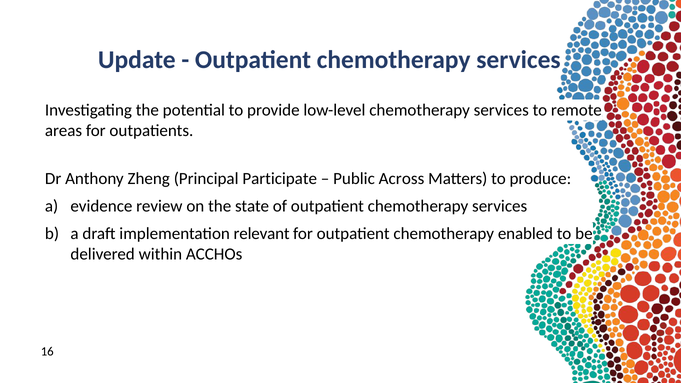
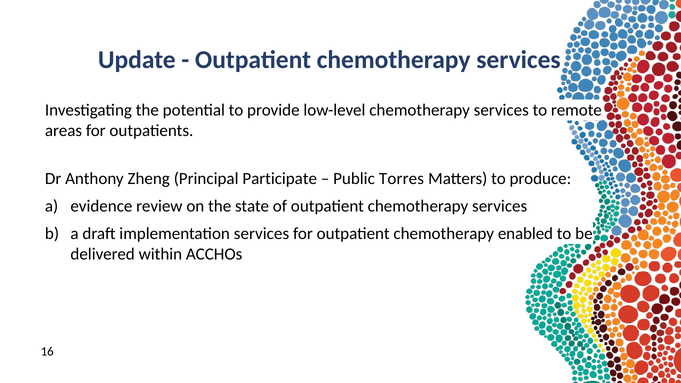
Across: Across -> Torres
implementation relevant: relevant -> services
